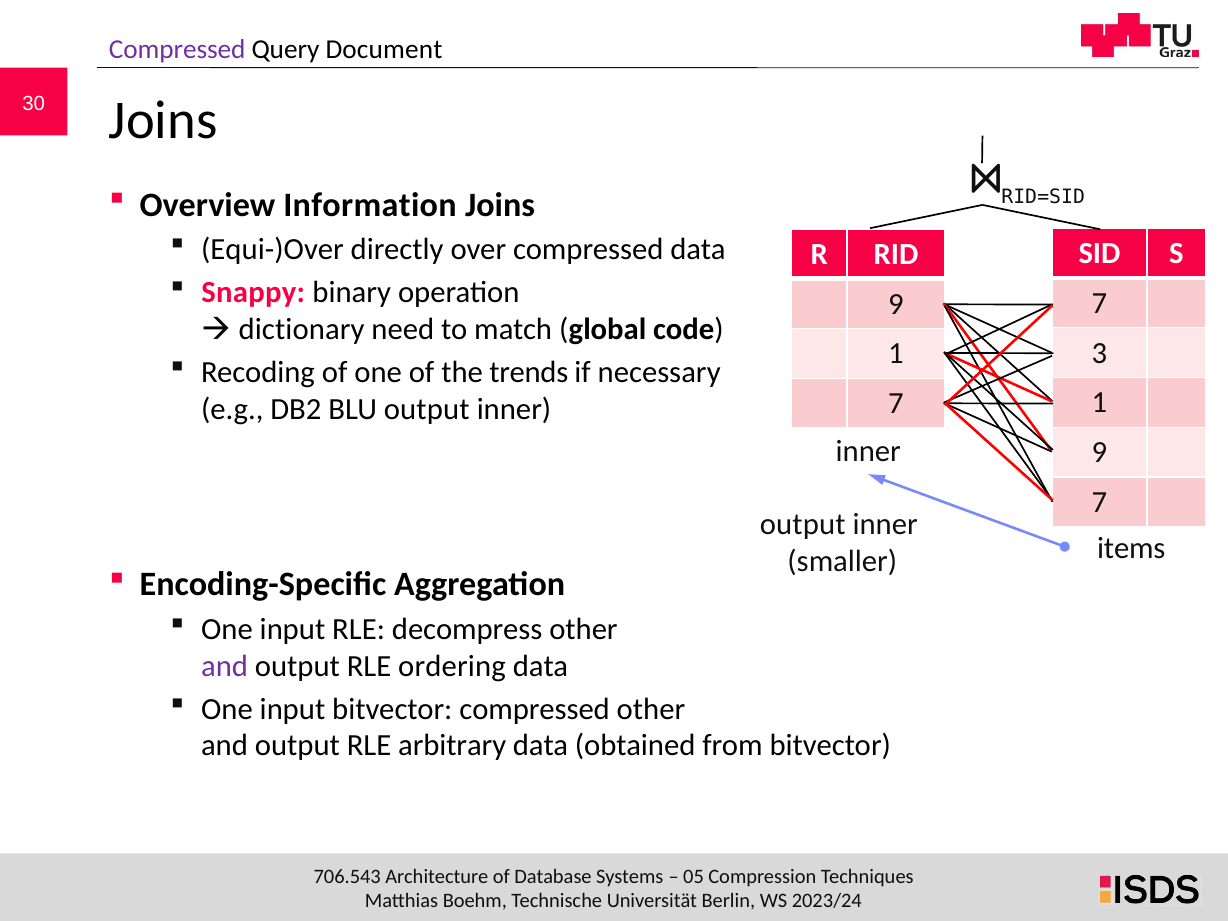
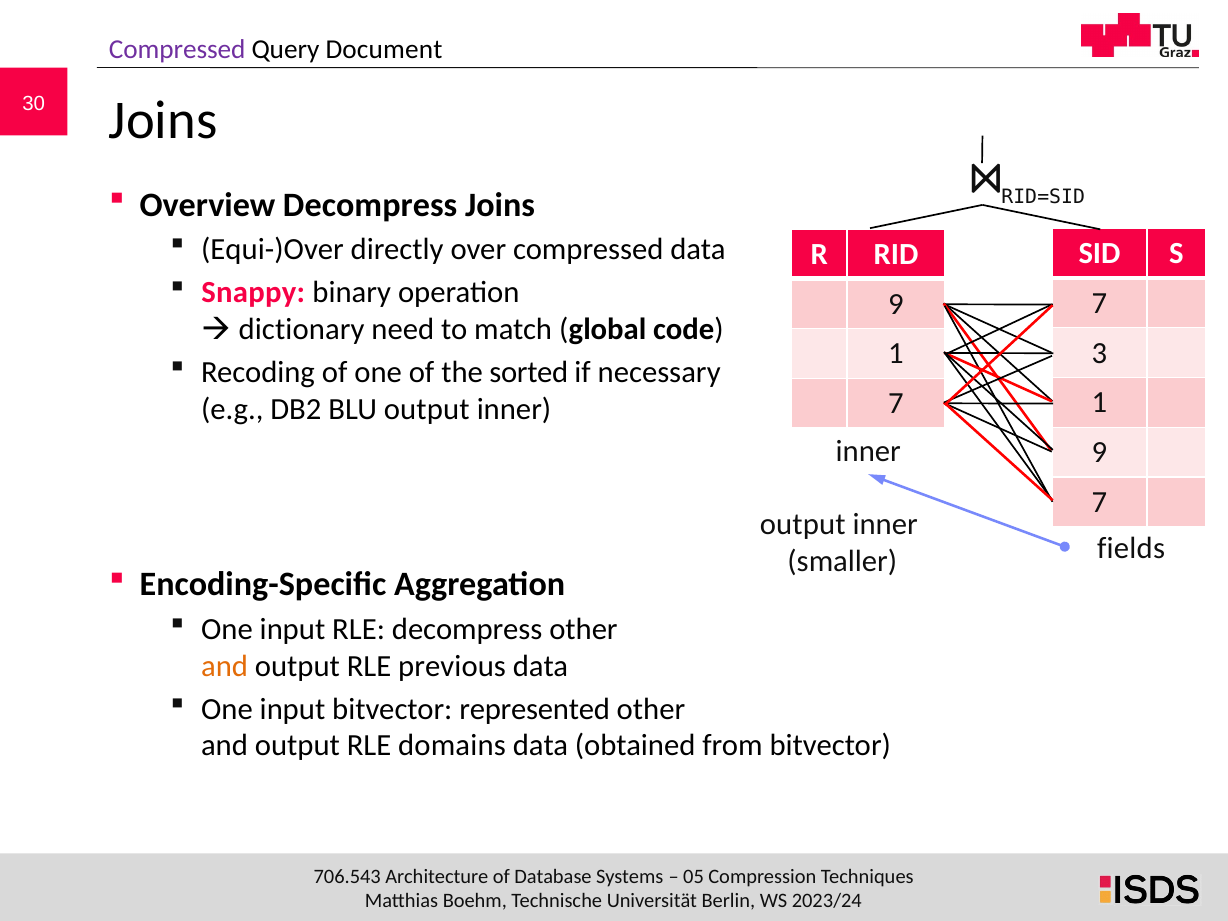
Overview Information: Information -> Decompress
trends: trends -> sorted
items: items -> fields
and at (225, 666) colour: purple -> orange
ordering: ordering -> previous
input bitvector compressed: compressed -> represented
arbitrary: arbitrary -> domains
